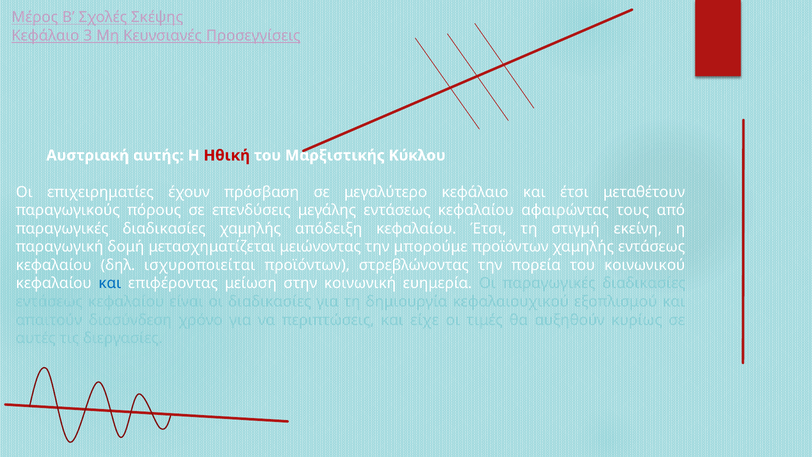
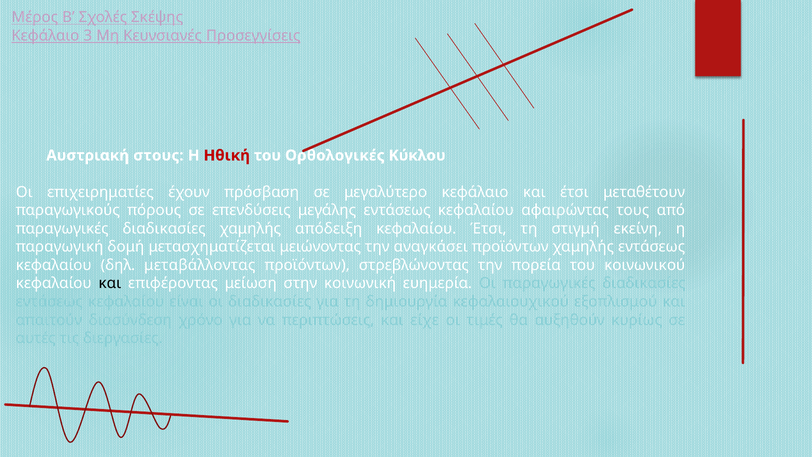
αυτής: αυτής -> στους
Μαρξιστικής: Μαρξιστικής -> Ορθολογικές
μπορούμε: μπορούμε -> αναγκάσει
ισχυροποιείται: ισχυροποιείται -> μεταβάλλοντας
και at (110, 283) colour: blue -> black
